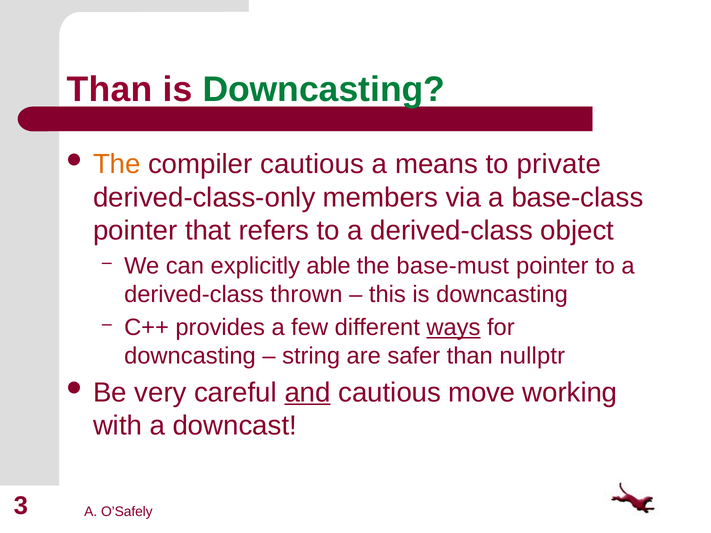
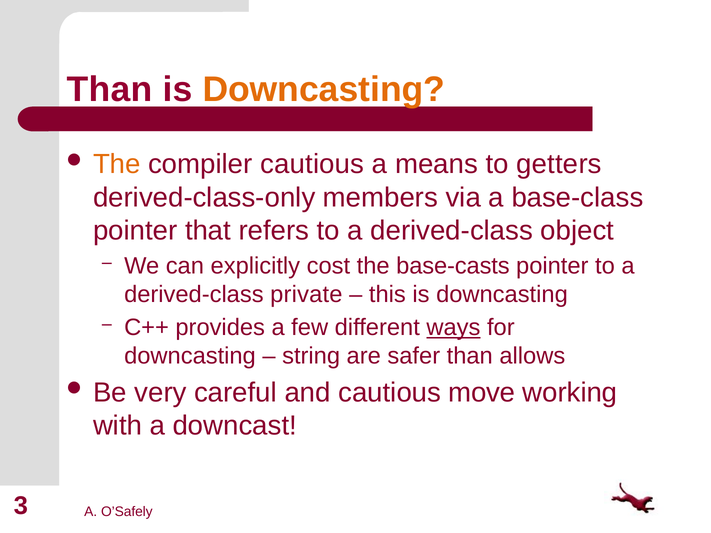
Downcasting at (324, 90) colour: green -> orange
private: private -> getters
able: able -> cost
base-must: base-must -> base-casts
thrown: thrown -> private
nullptr: nullptr -> allows
and underline: present -> none
